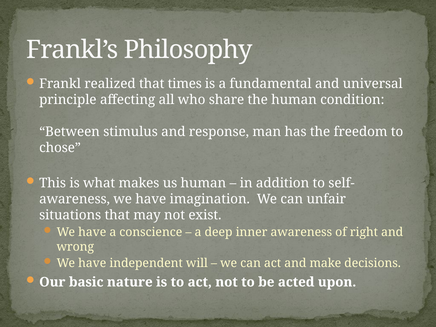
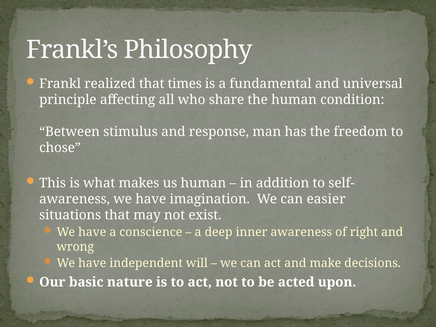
unfair: unfair -> easier
